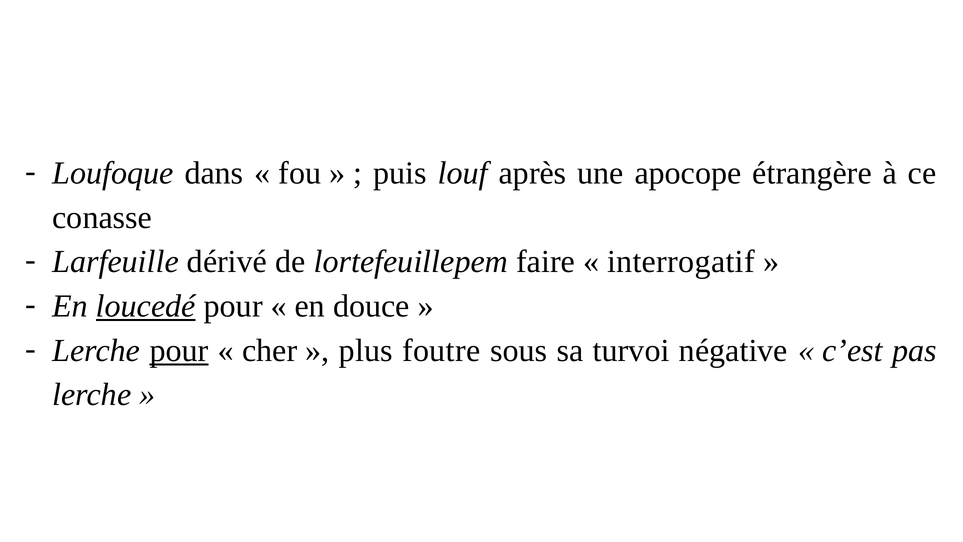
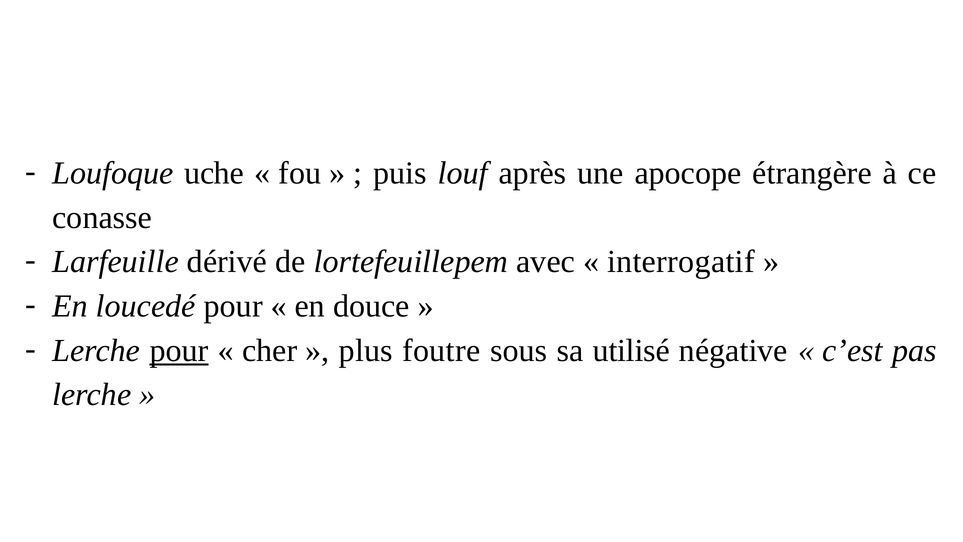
dans: dans -> uche
faire: faire -> avec
loucedé underline: present -> none
turvoi: turvoi -> utilisé
